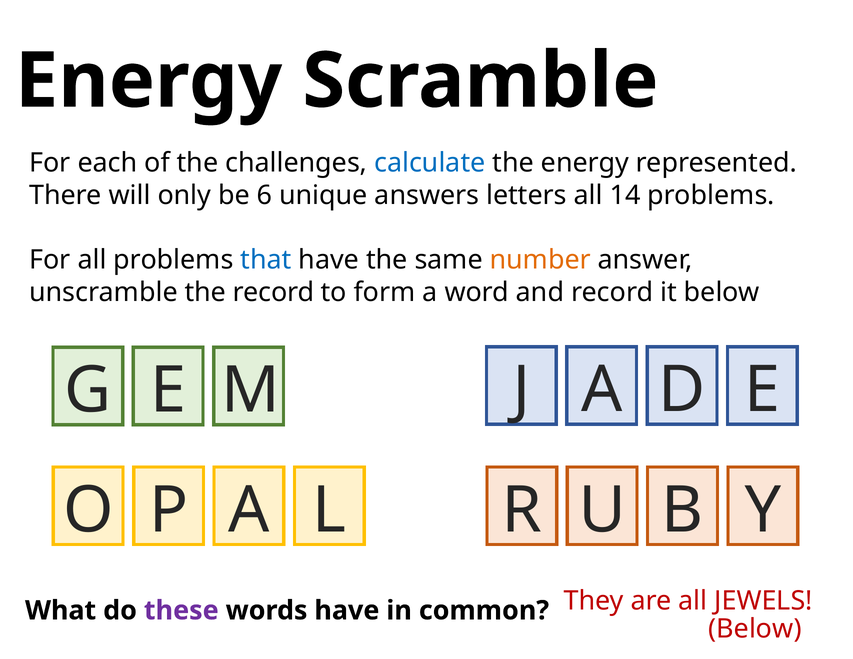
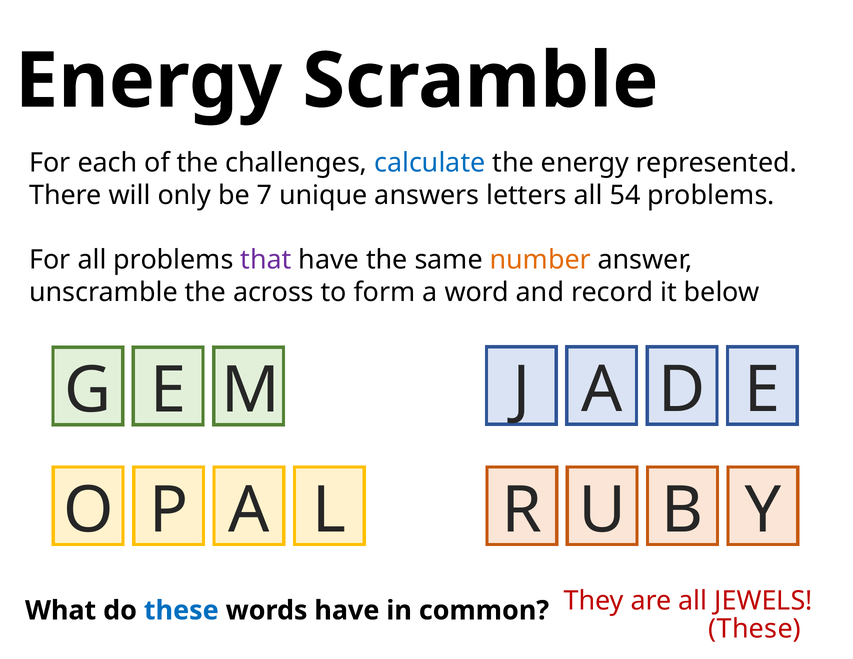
6: 6 -> 7
14: 14 -> 54
that colour: blue -> purple
the record: record -> across
these at (181, 611) colour: purple -> blue
Below at (755, 629): Below -> These
